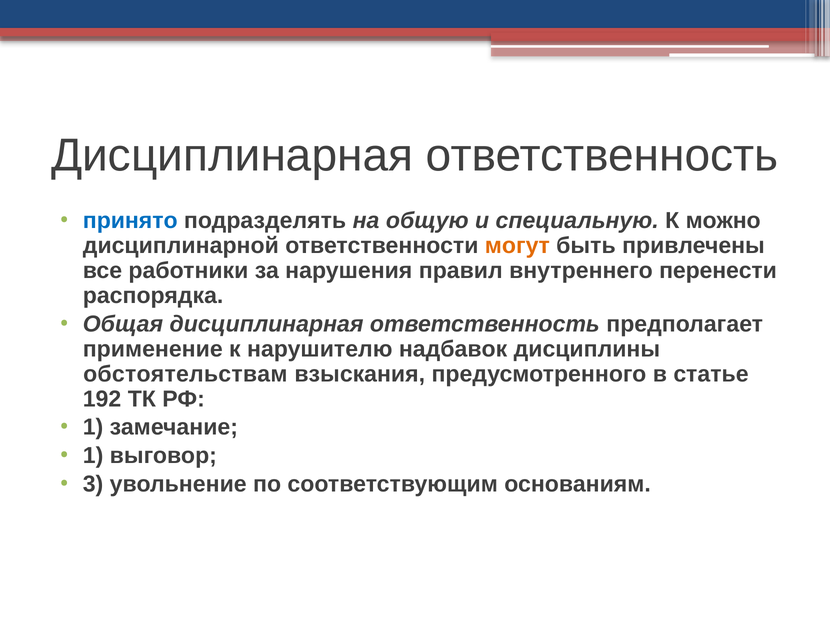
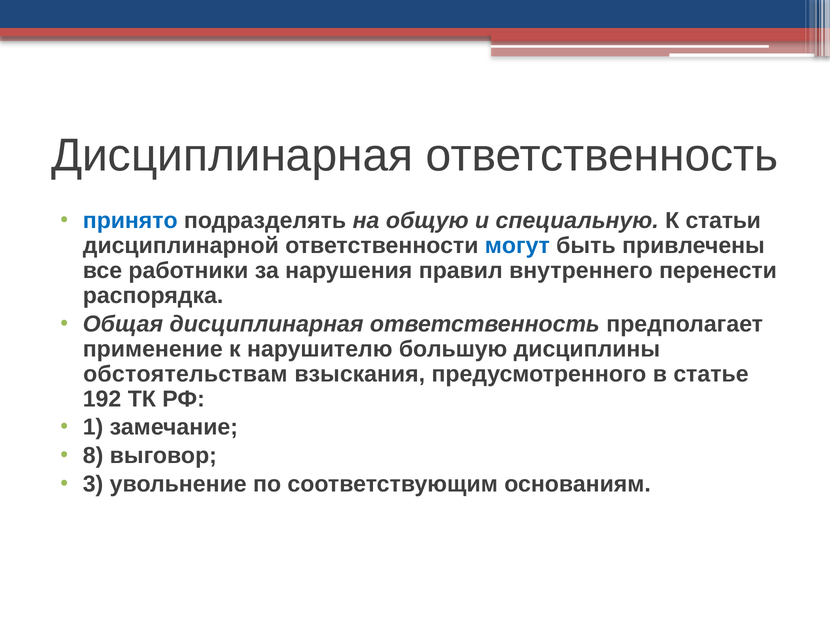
можно: можно -> статьи
могут colour: orange -> blue
надбавок: надбавок -> большую
1 at (93, 455): 1 -> 8
